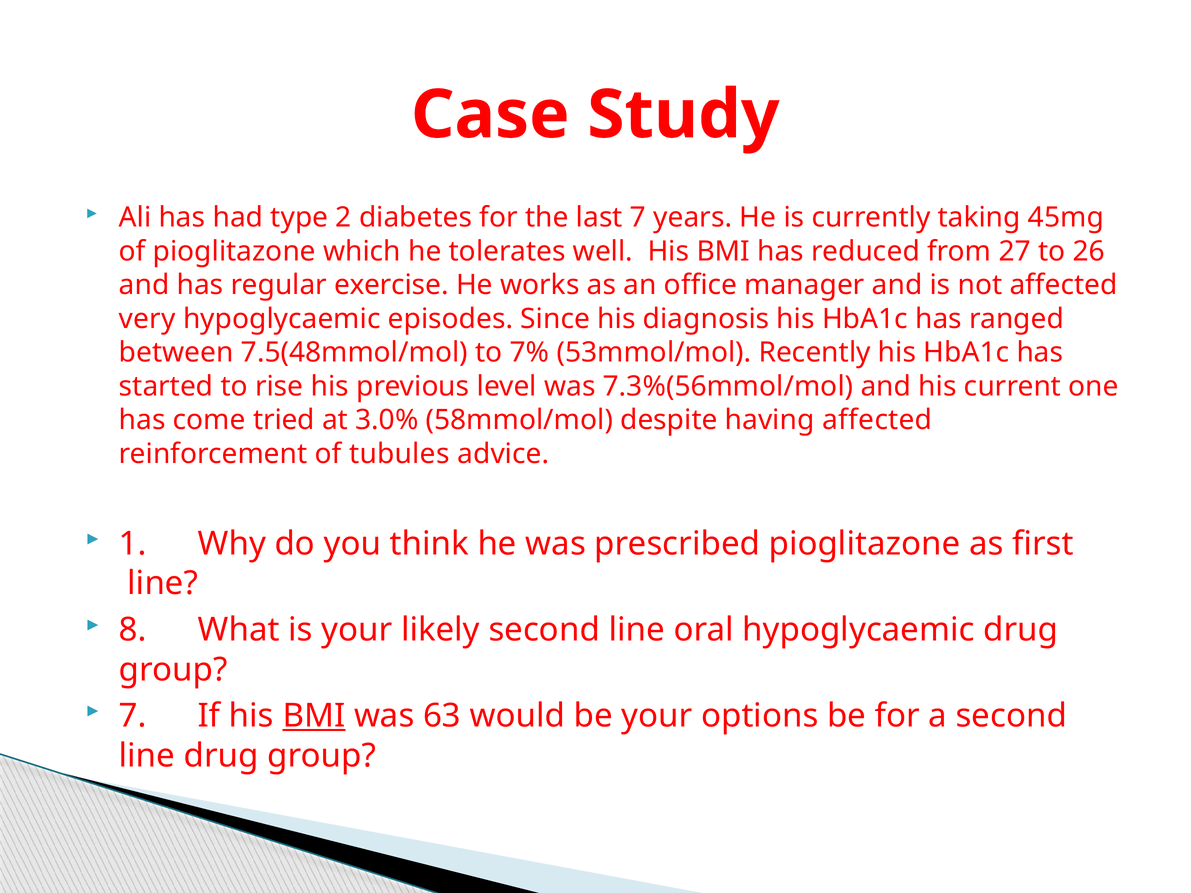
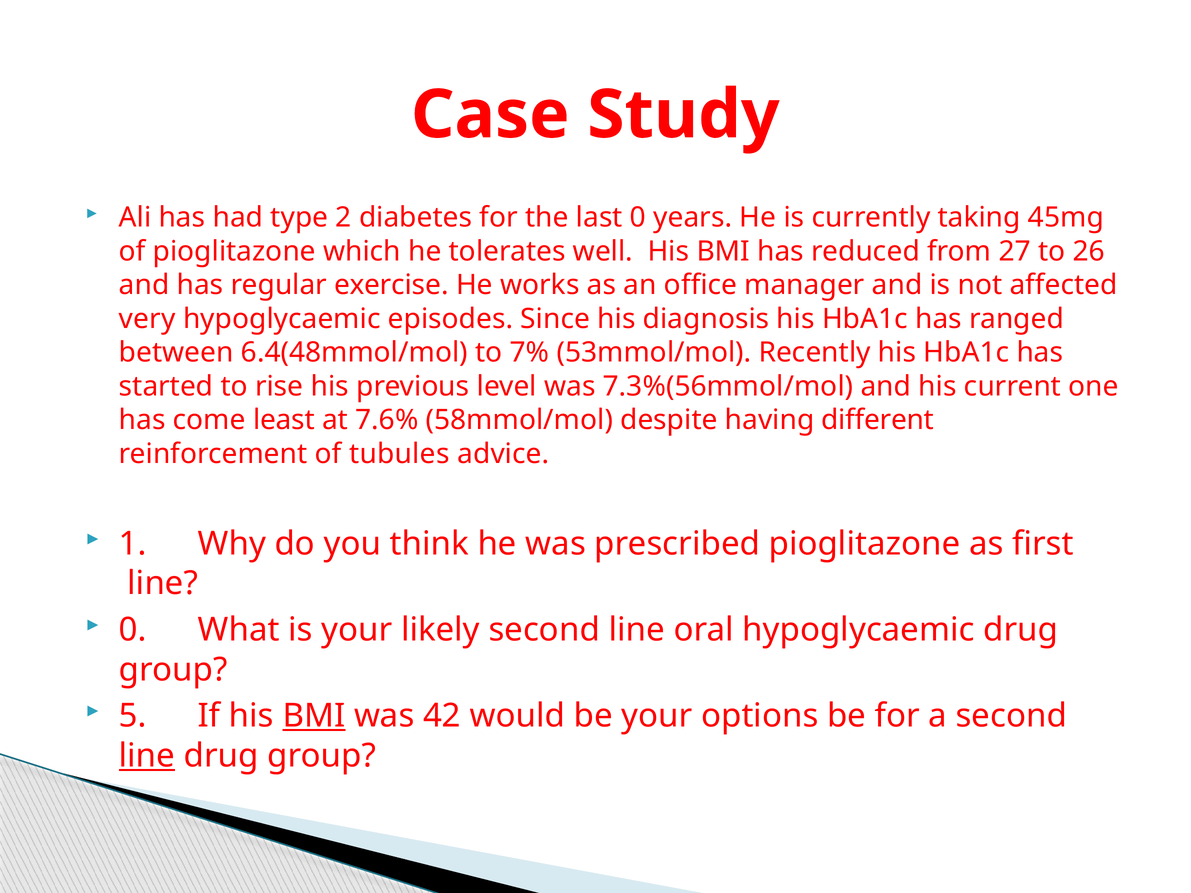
last 7: 7 -> 0
7.5(48mmol/mol: 7.5(48mmol/mol -> 6.4(48mmol/mol
tried: tried -> least
3.0%: 3.0% -> 7.6%
having affected: affected -> different
8 at (133, 630): 8 -> 0
7 at (133, 716): 7 -> 5
63: 63 -> 42
line at (147, 756) underline: none -> present
